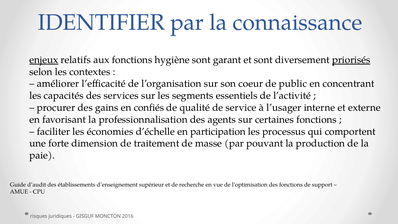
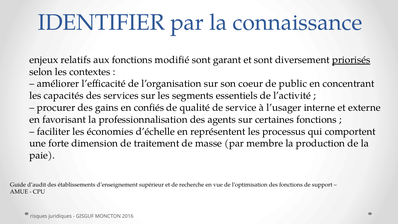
enjeux underline: present -> none
hygiène: hygiène -> modifié
participation: participation -> représentent
pouvant: pouvant -> membre
